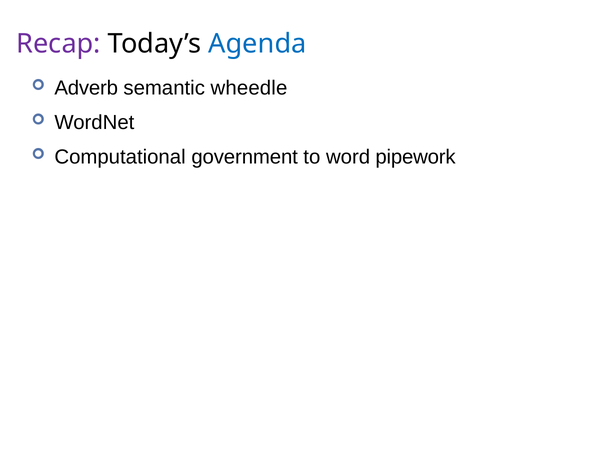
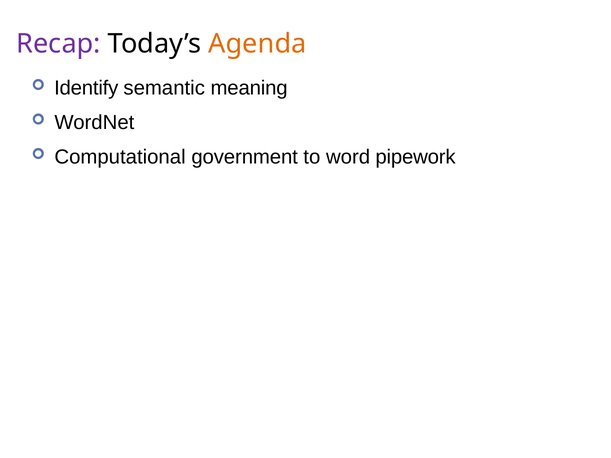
Agenda colour: blue -> orange
Adverb: Adverb -> Identify
wheedle: wheedle -> meaning
